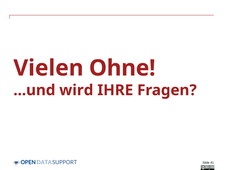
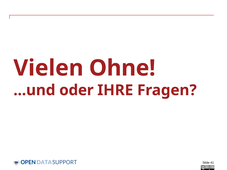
wird: wird -> oder
